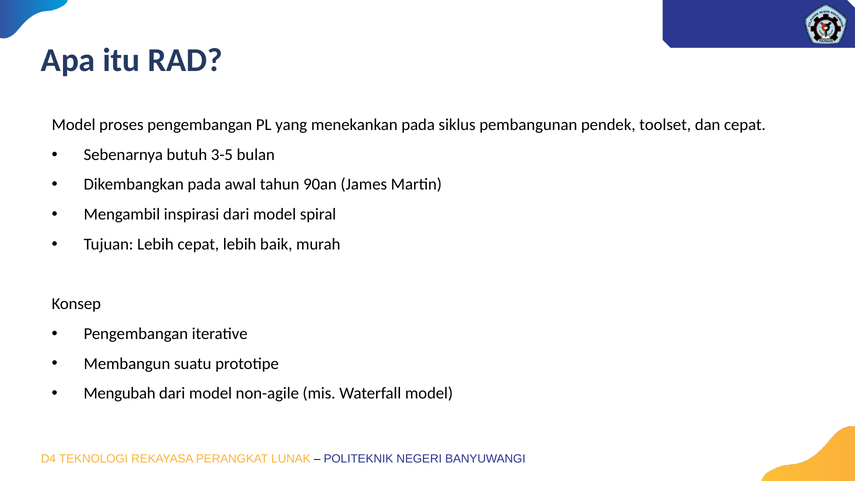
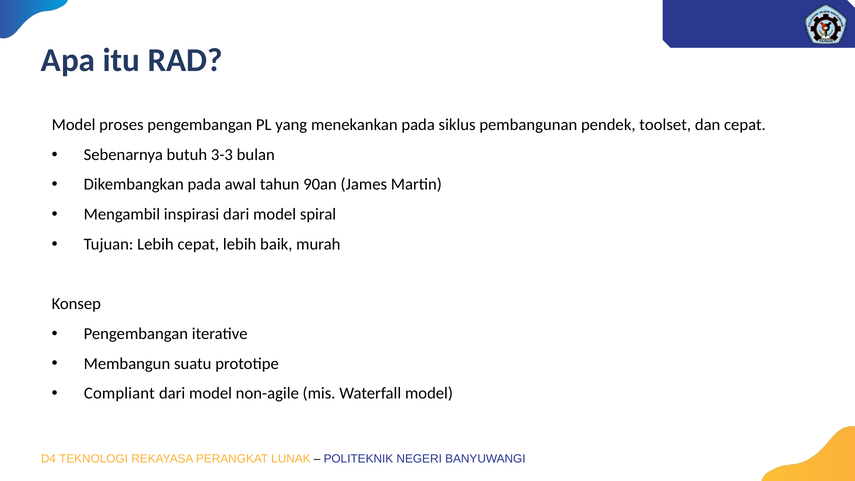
3-5: 3-5 -> 3-3
Mengubah: Mengubah -> Compliant
